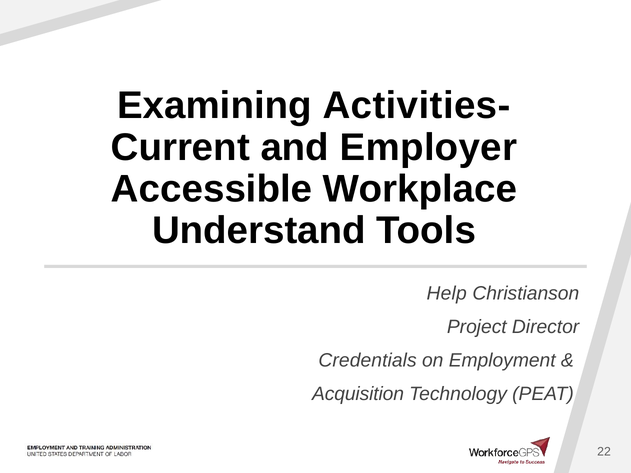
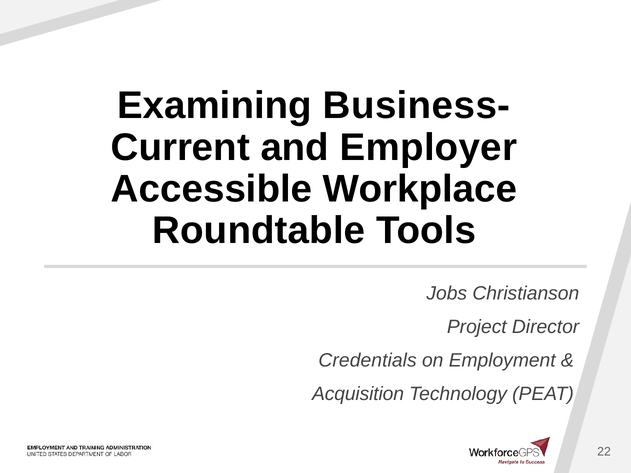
Activities-: Activities- -> Business-
Understand: Understand -> Roundtable
Help: Help -> Jobs
